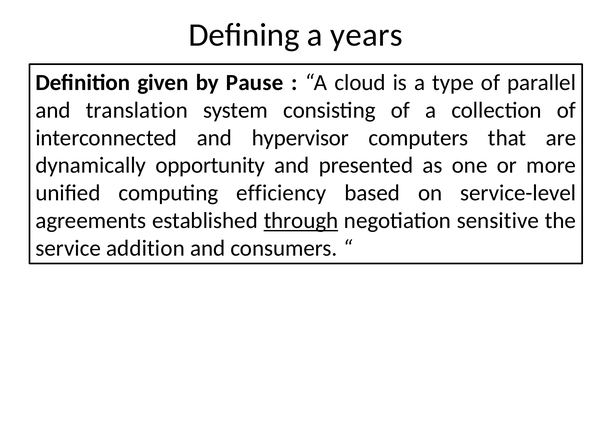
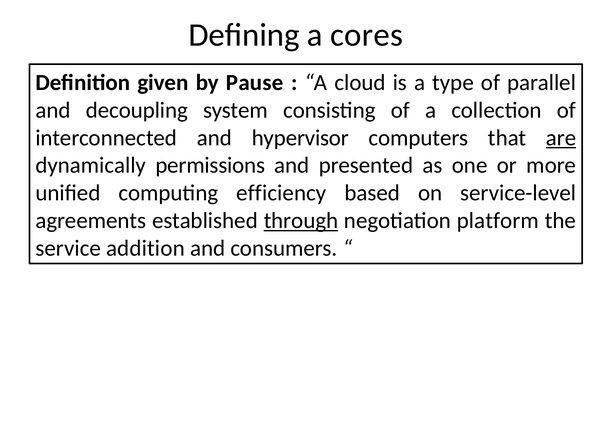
years: years -> cores
translation: translation -> decoupling
are underline: none -> present
opportunity: opportunity -> permissions
sensitive: sensitive -> platform
